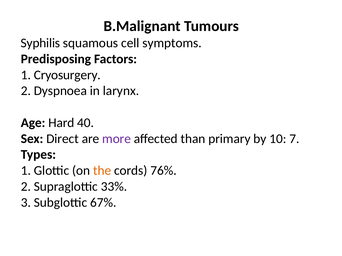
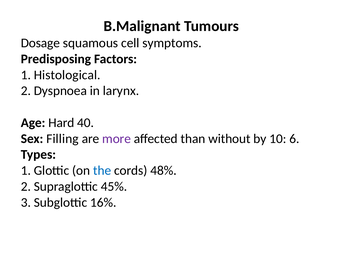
Syphilis: Syphilis -> Dosage
Cryosurgery: Cryosurgery -> Histological
Direct: Direct -> Filling
primary: primary -> without
7: 7 -> 6
the colour: orange -> blue
76%: 76% -> 48%
33%: 33% -> 45%
67%: 67% -> 16%
